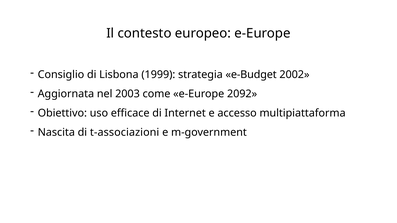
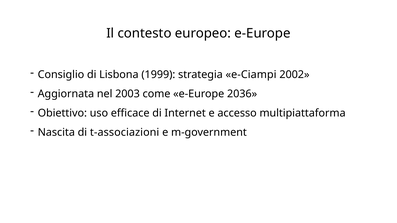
e-Budget: e-Budget -> e-Ciampi
2092: 2092 -> 2036
